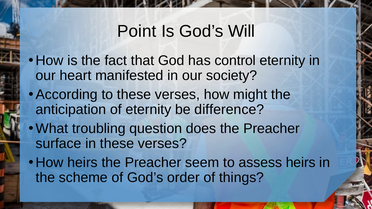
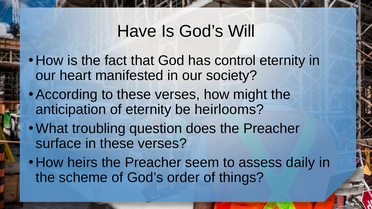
Point: Point -> Have
difference: difference -> heirlooms
assess heirs: heirs -> daily
